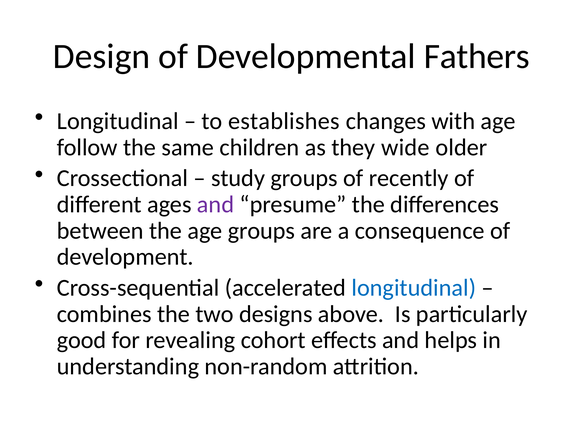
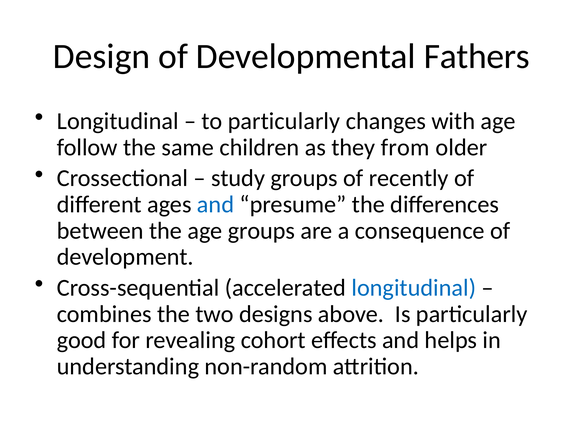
to establishes: establishes -> particularly
wide: wide -> from
and at (216, 205) colour: purple -> blue
